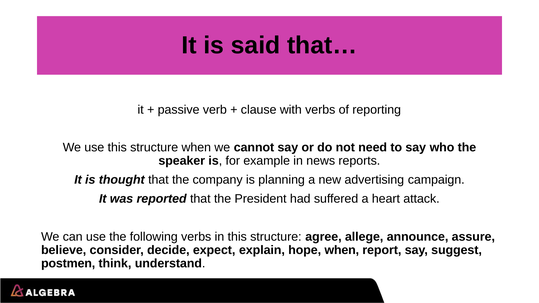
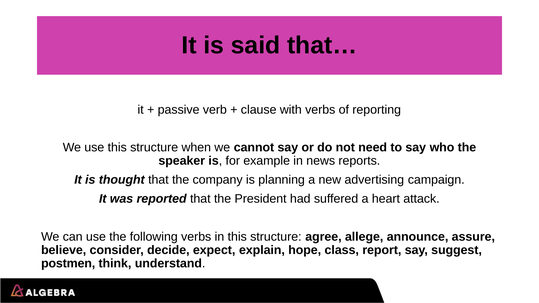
hope when: when -> class
